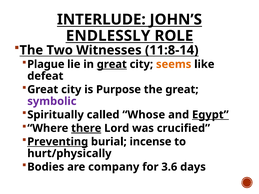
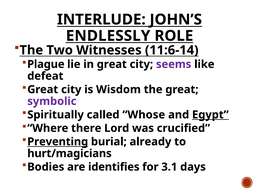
11:8-14: 11:8-14 -> 11:6-14
great at (112, 64) underline: present -> none
seems colour: orange -> purple
Purpose: Purpose -> Wisdom
there underline: present -> none
incense: incense -> already
hurt/physically: hurt/physically -> hurt/magicians
company: company -> identifies
3.6: 3.6 -> 3.1
